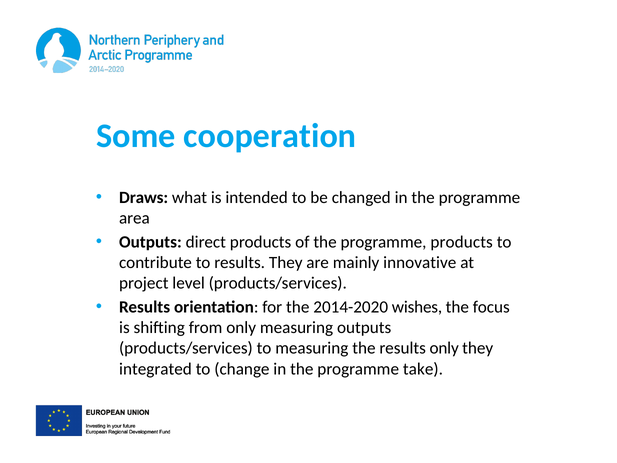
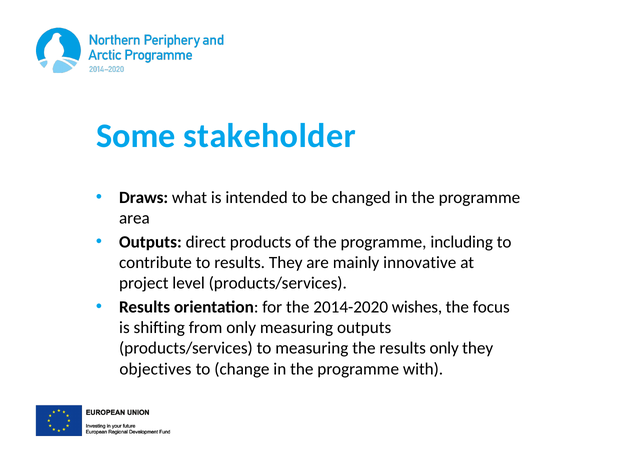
cooperation: cooperation -> stakeholder
programme products: products -> including
integrated: integrated -> objectives
take: take -> with
